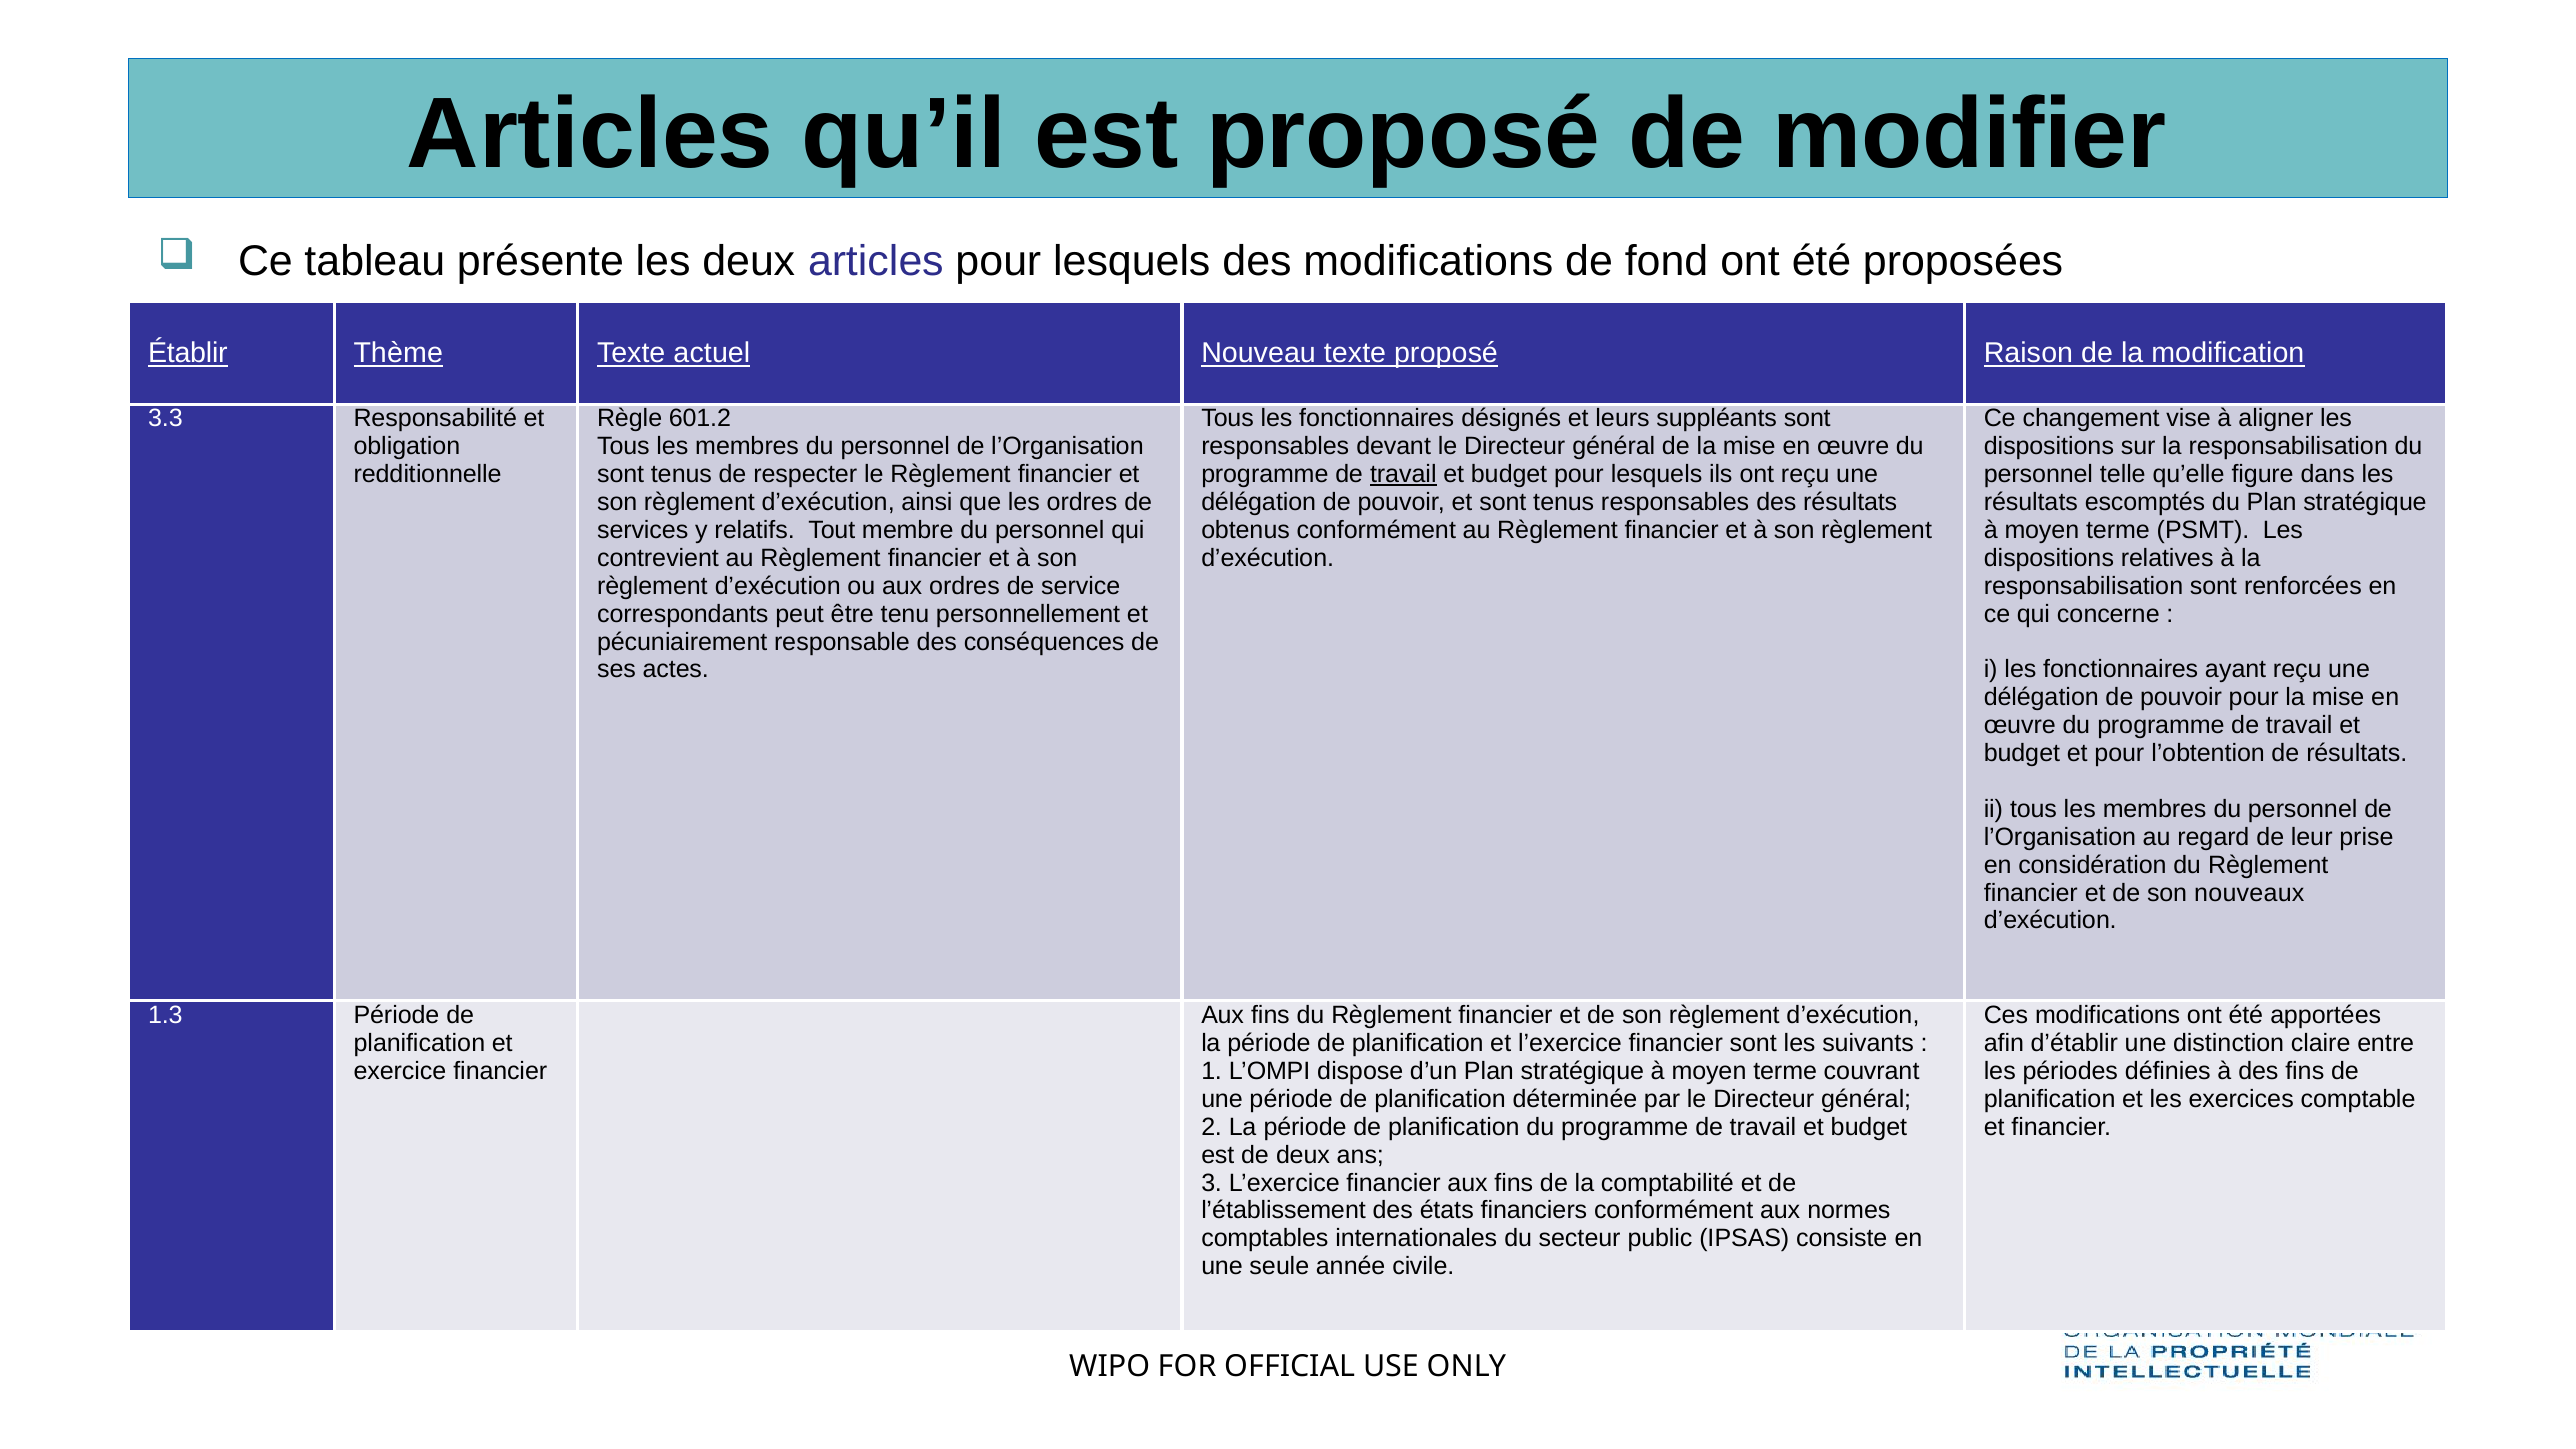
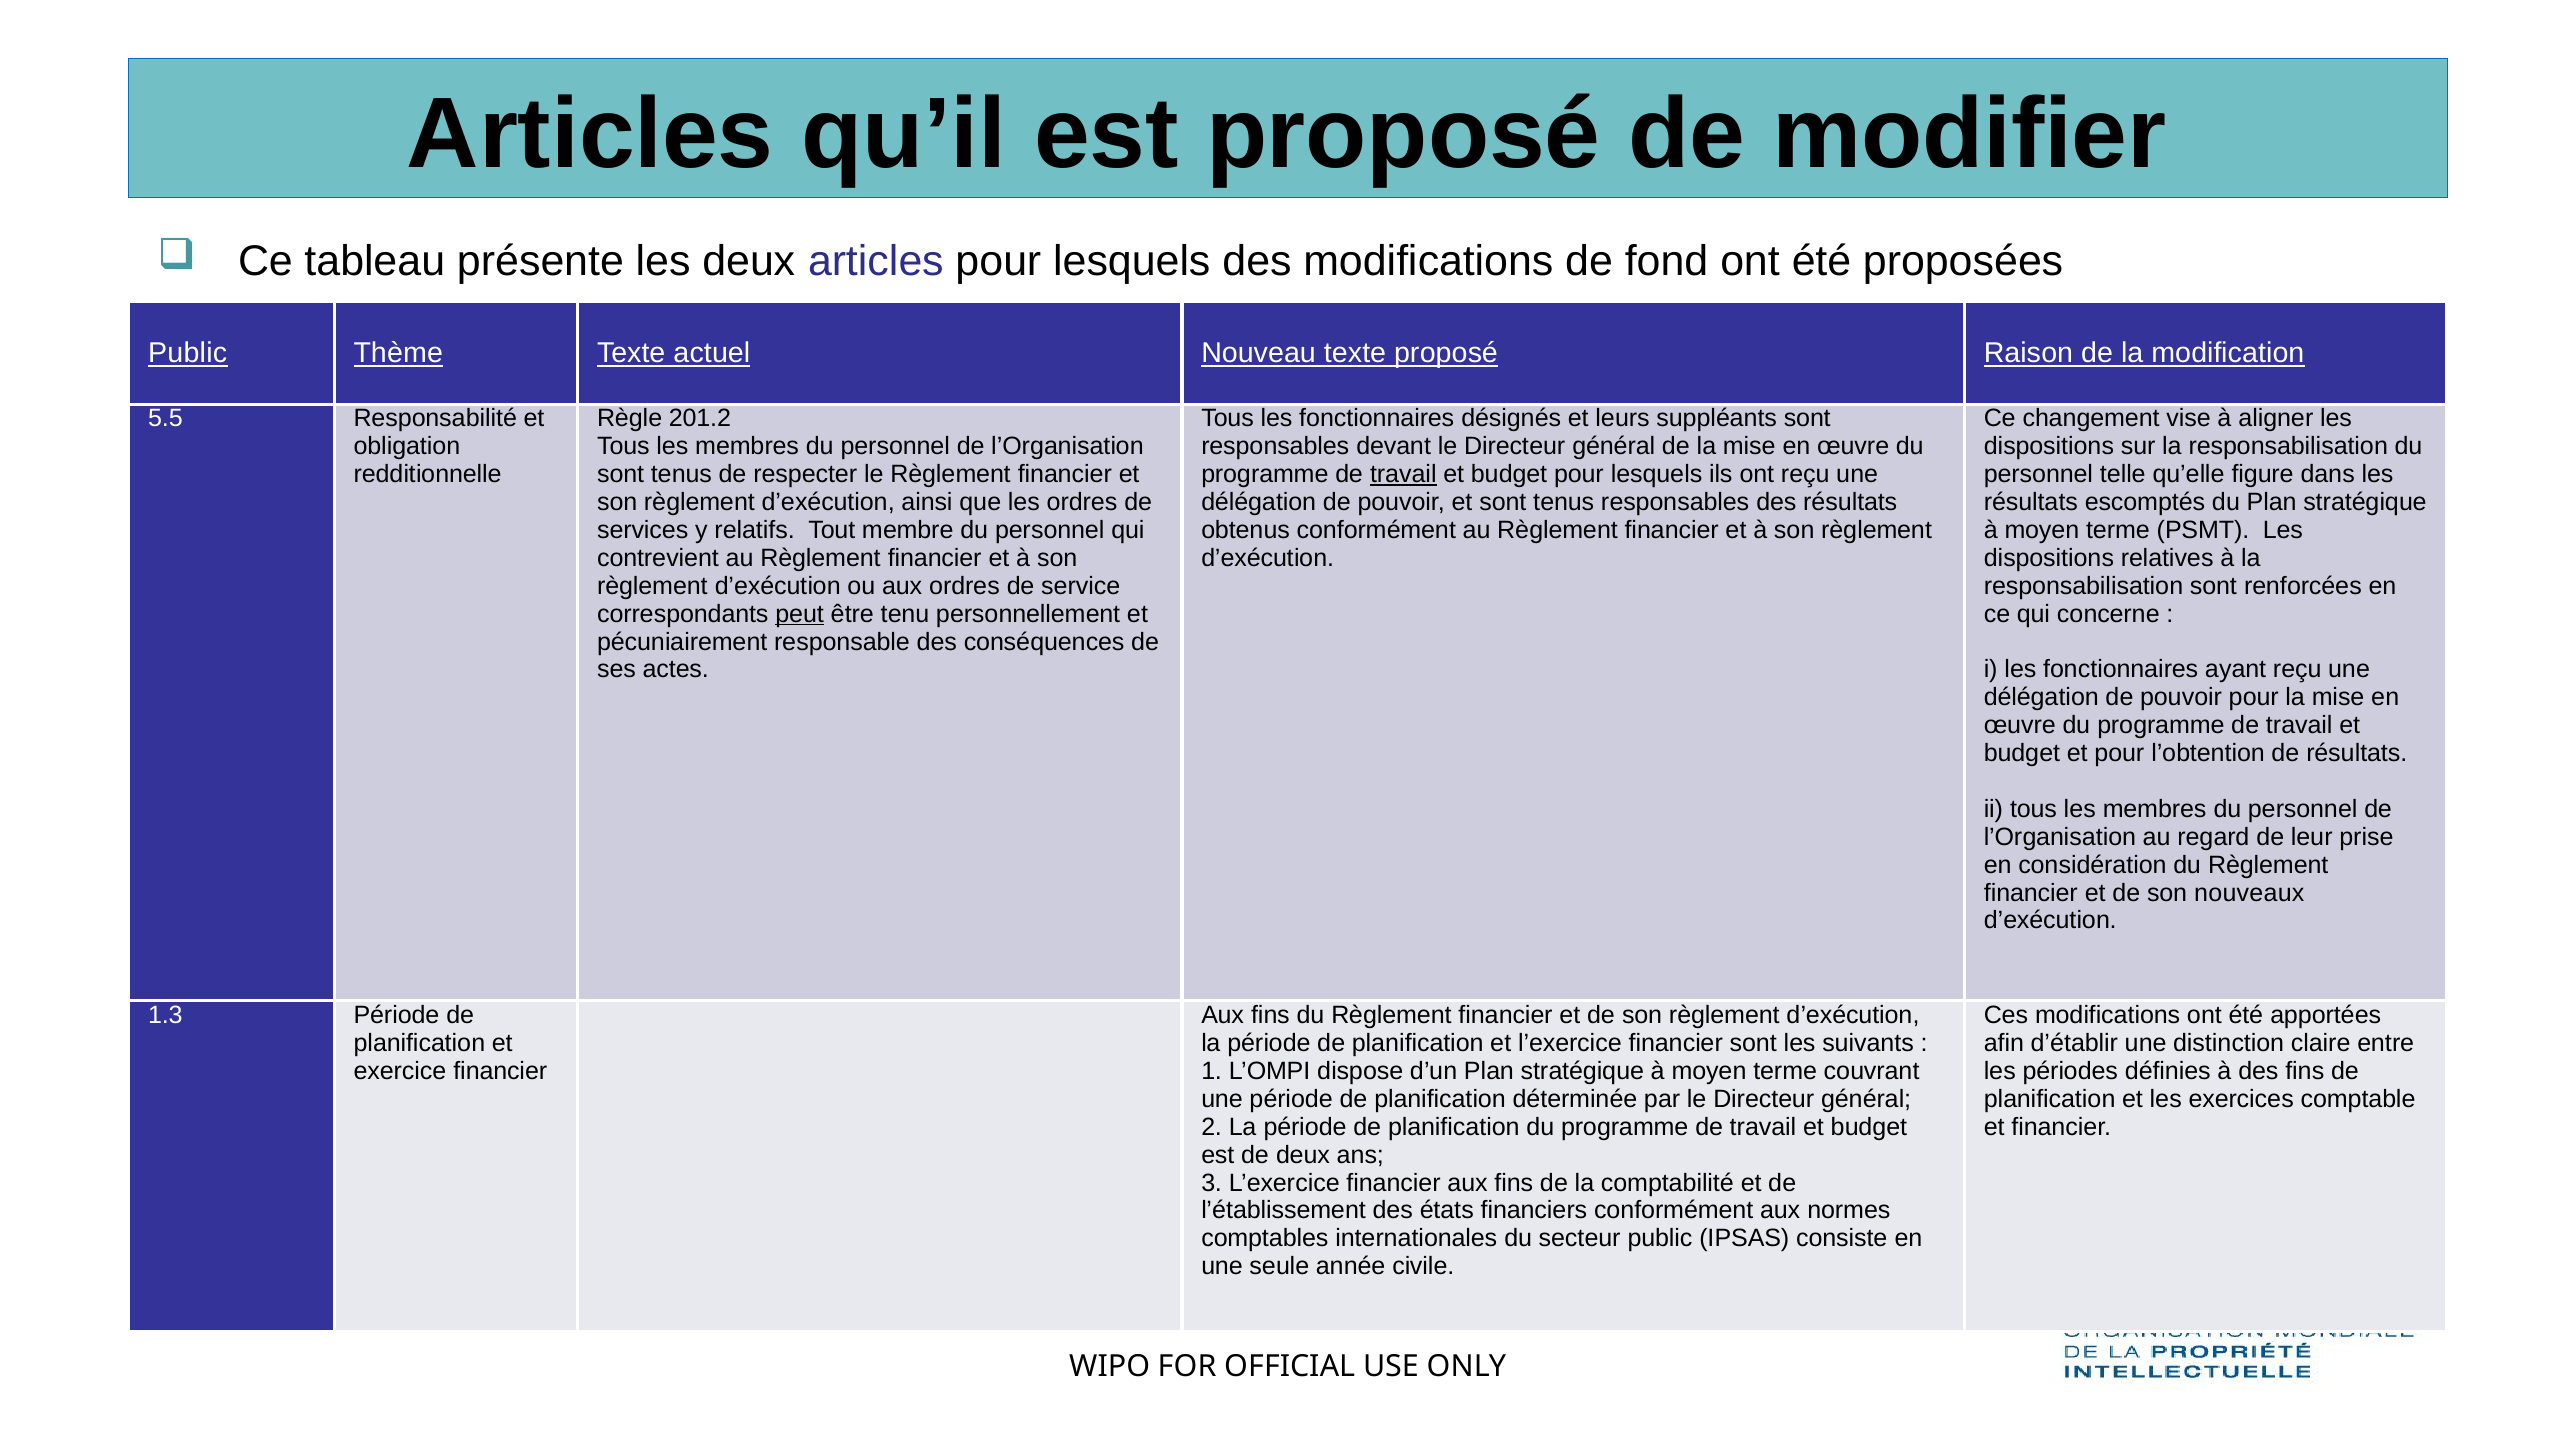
Établir at (188, 353): Établir -> Public
3.3: 3.3 -> 5.5
601.2: 601.2 -> 201.2
peut underline: none -> present
